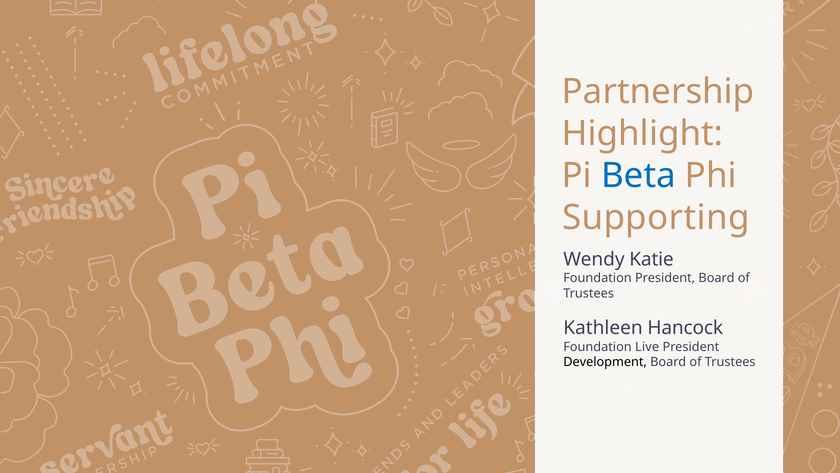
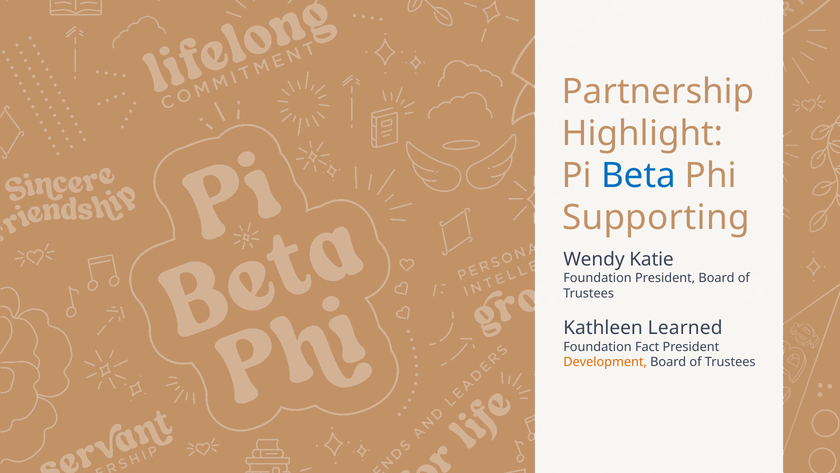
Hancock: Hancock -> Learned
Live: Live -> Fact
Development colour: black -> orange
